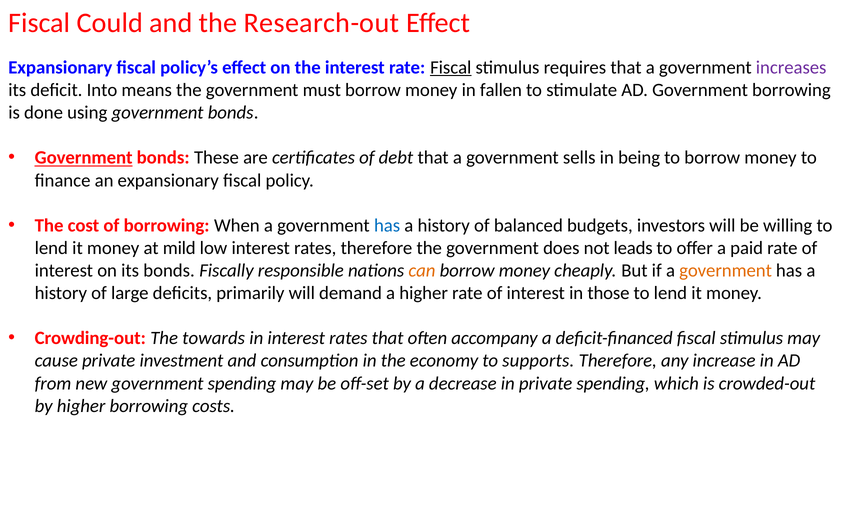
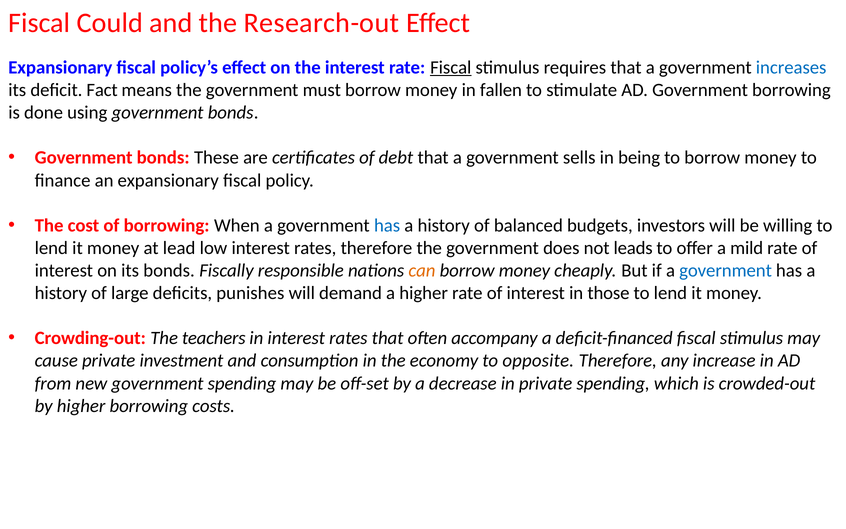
increases colour: purple -> blue
Into: Into -> Fact
Government at (84, 158) underline: present -> none
mild: mild -> lead
paid: paid -> mild
government at (726, 270) colour: orange -> blue
primarily: primarily -> punishes
towards: towards -> teachers
supports: supports -> opposite
